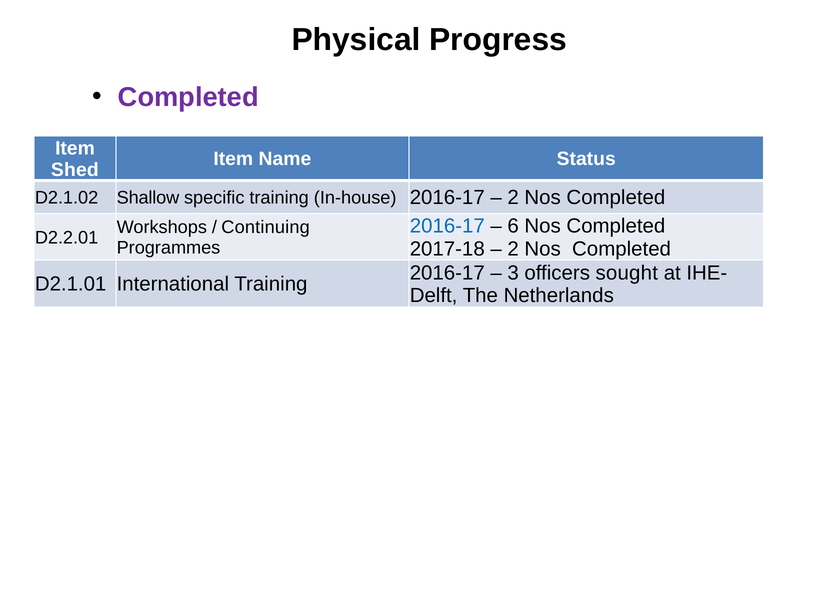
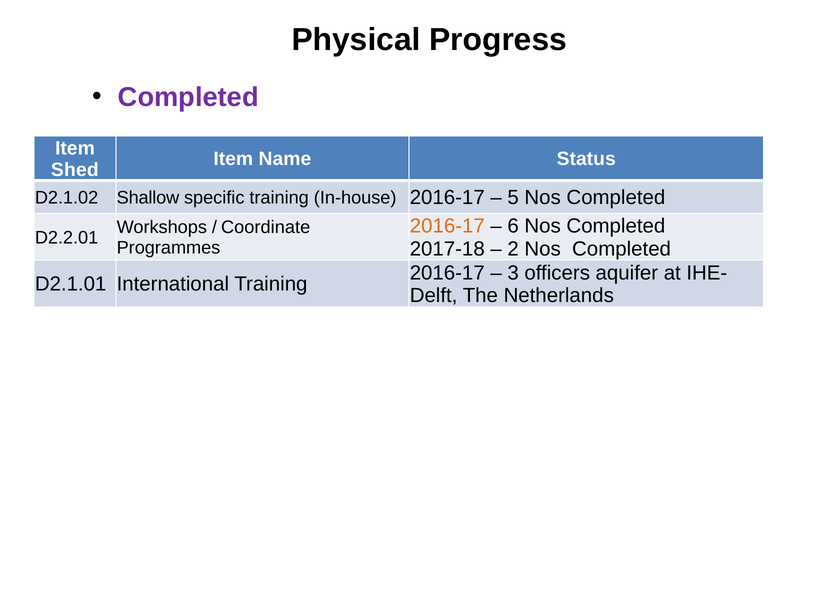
2 at (513, 198): 2 -> 5
2016-17 at (447, 226) colour: blue -> orange
Continuing: Continuing -> Coordinate
sought: sought -> aquifer
